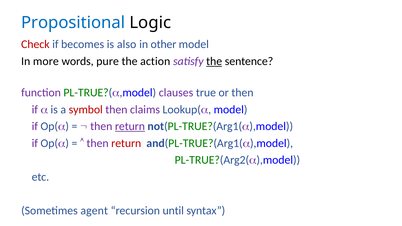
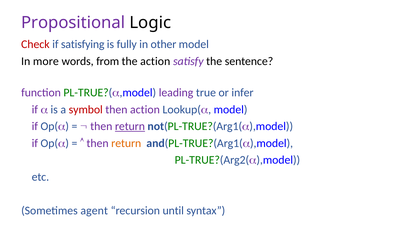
Propositional colour: blue -> purple
becomes: becomes -> satisfying
also: also -> fully
pure: pure -> from
the at (214, 61) underline: present -> none
clauses: clauses -> leading
or then: then -> infer
then claims: claims -> action
return at (126, 143) colour: red -> orange
